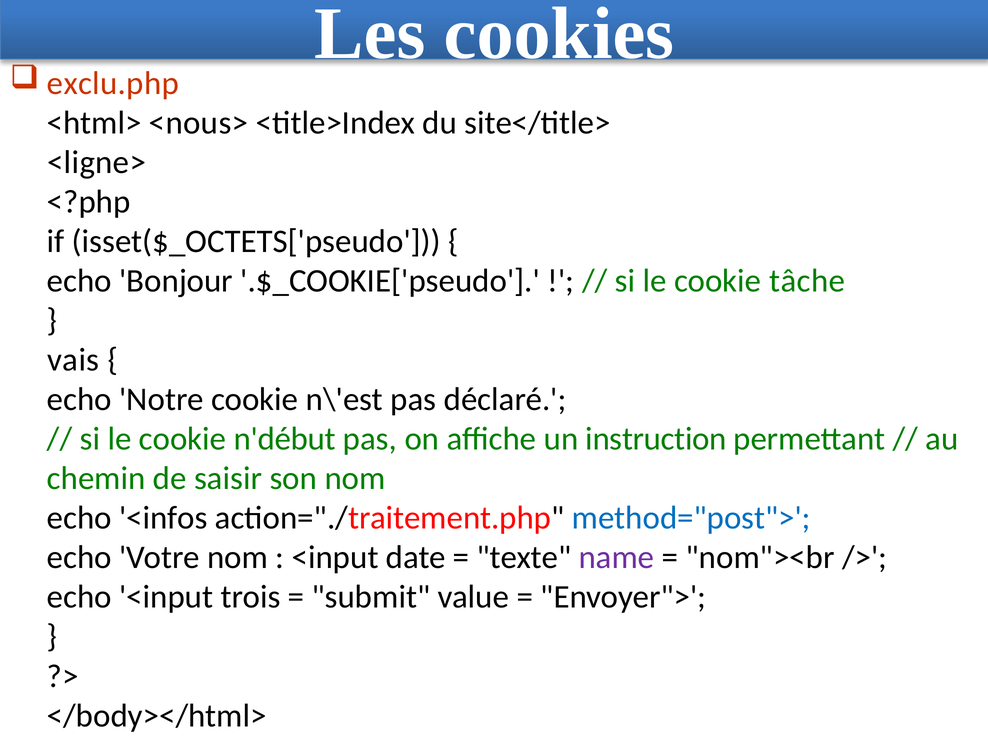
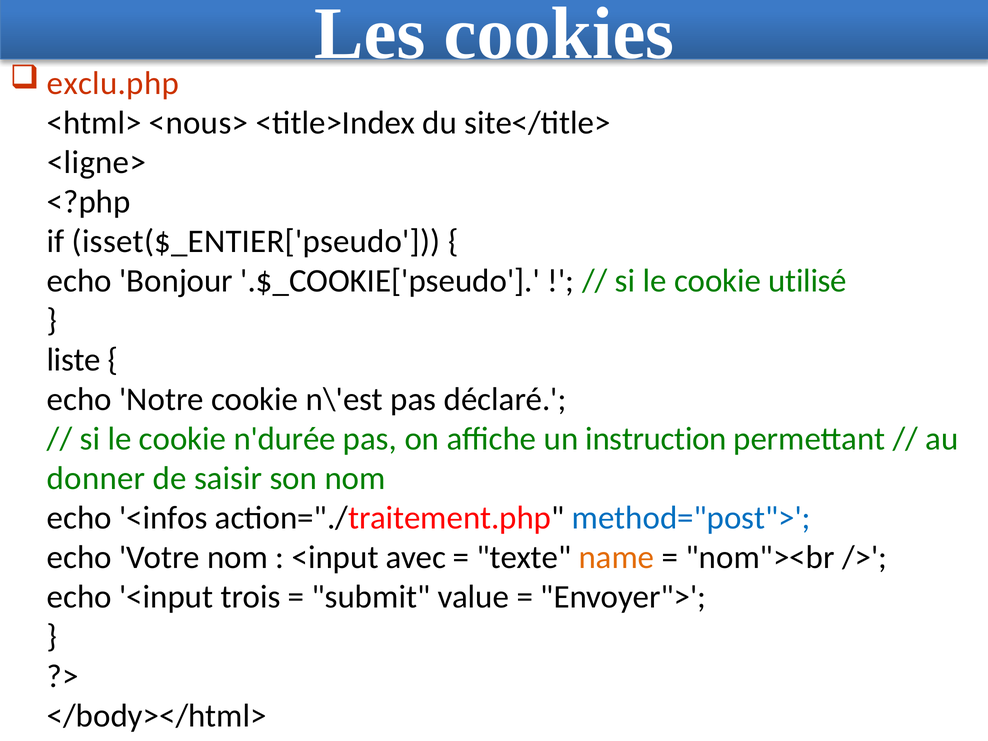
isset($_OCTETS['pseudo: isset($_OCTETS['pseudo -> isset($_ENTIER['pseudo
tâche: tâche -> utilisé
vais: vais -> liste
n'début: n'début -> n'durée
chemin: chemin -> donner
date: date -> avec
name colour: purple -> orange
